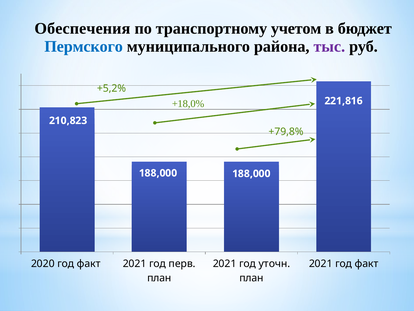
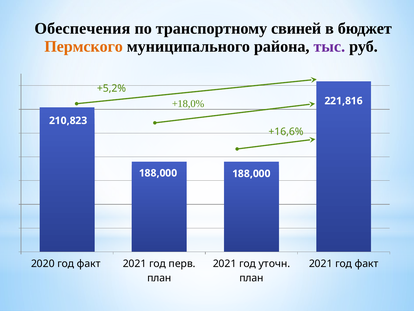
учетом: учетом -> свиней
Пермского colour: blue -> orange
+79,8%: +79,8% -> +16,6%
